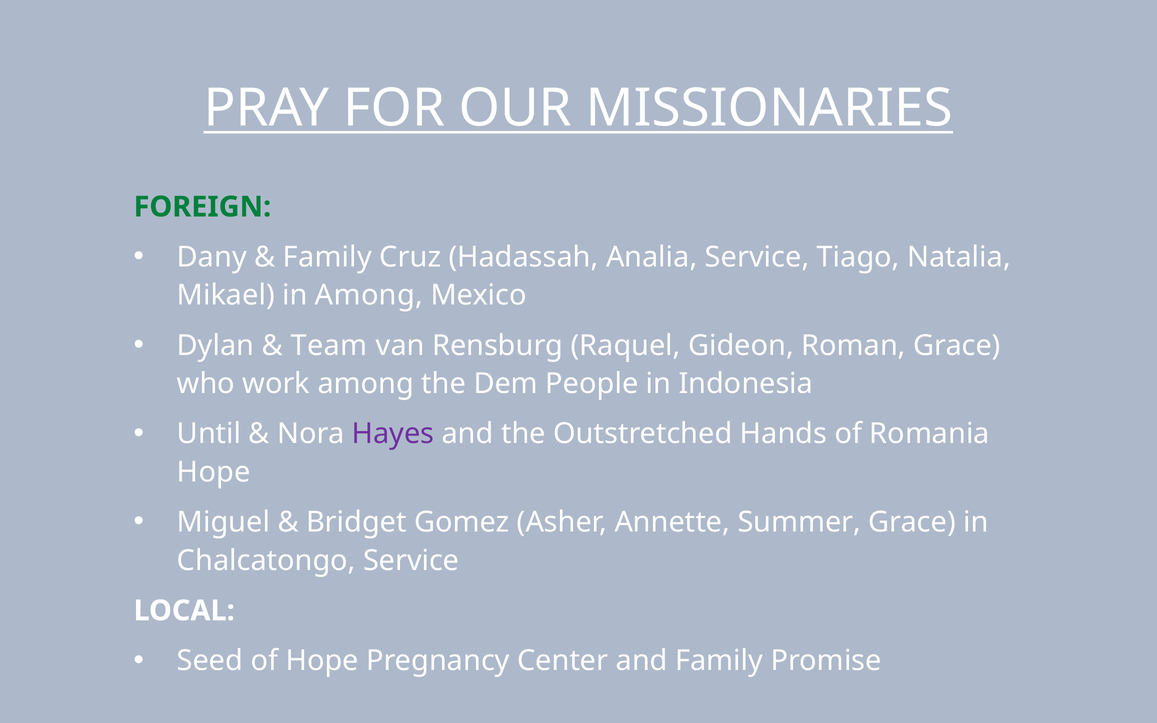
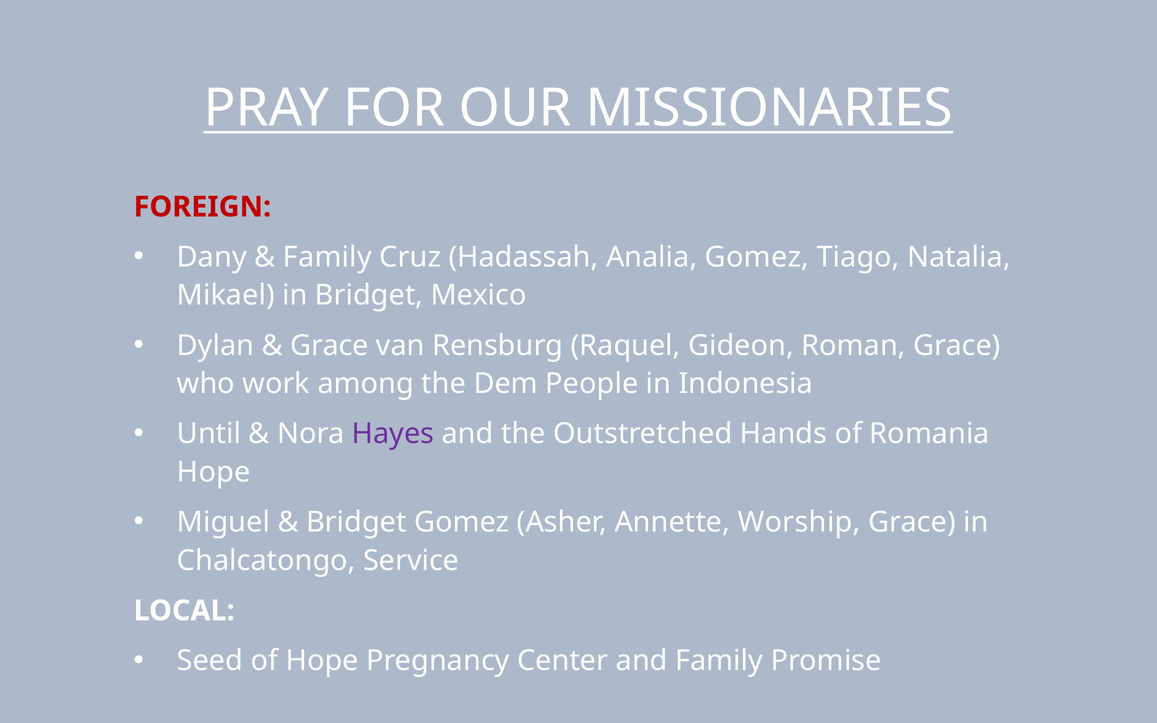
FOREIGN colour: green -> red
Analia Service: Service -> Gomez
in Among: Among -> Bridget
Team at (329, 346): Team -> Grace
Summer: Summer -> Worship
